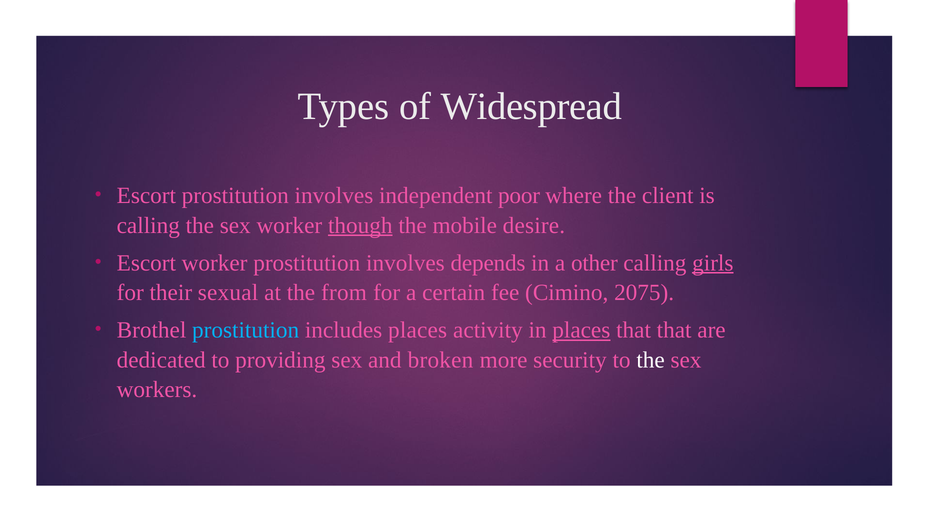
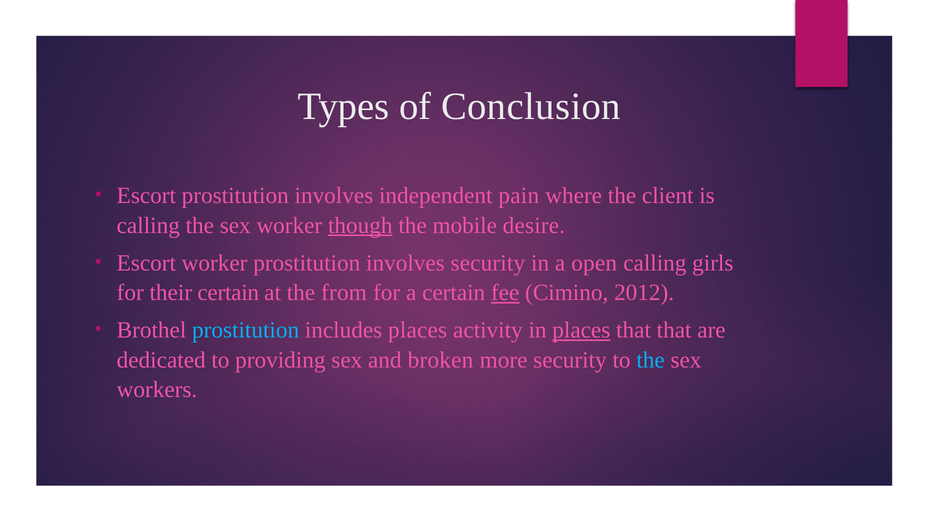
Widespread: Widespread -> Conclusion
poor: poor -> pain
involves depends: depends -> security
other: other -> open
girls underline: present -> none
their sexual: sexual -> certain
fee underline: none -> present
2075: 2075 -> 2012
the at (651, 360) colour: white -> light blue
